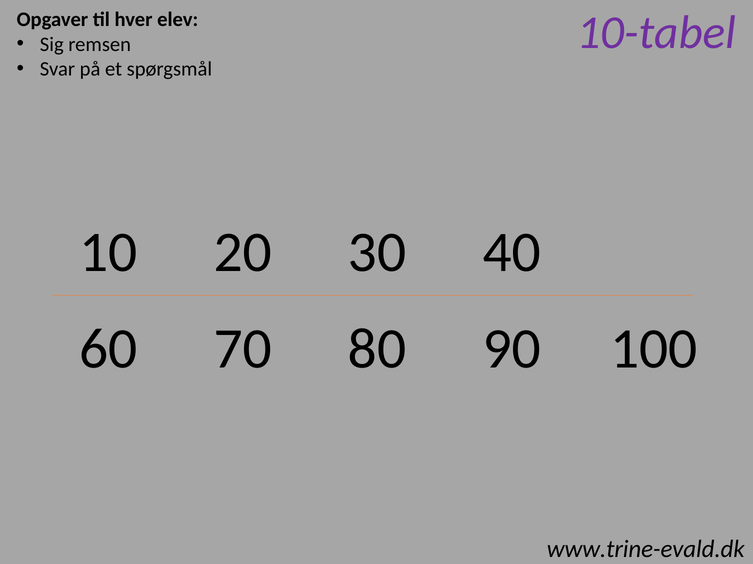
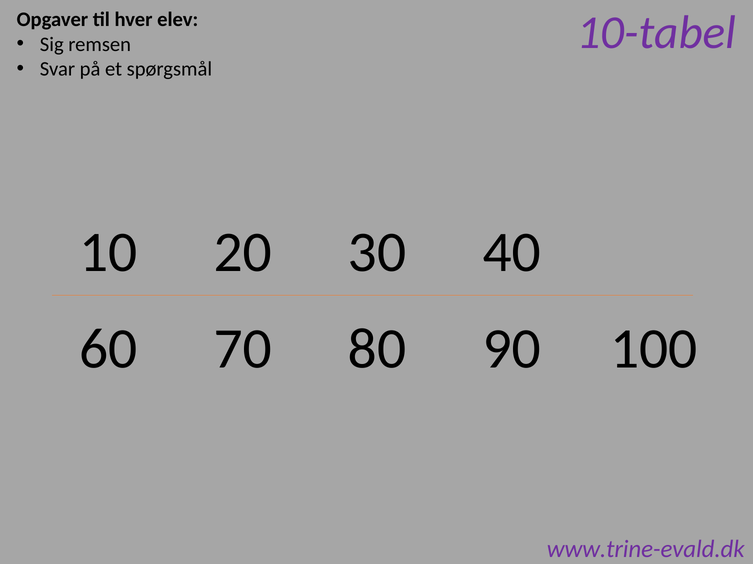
www.trine-evald.dk colour: black -> purple
